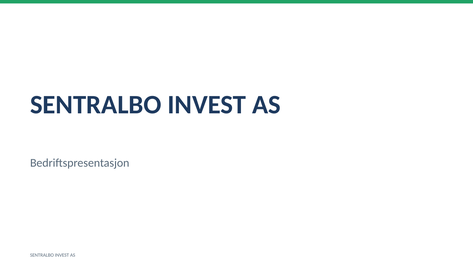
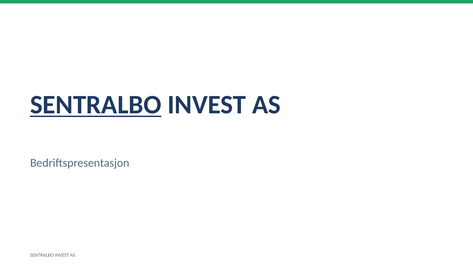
SENTRALBO at (96, 105) underline: none -> present
